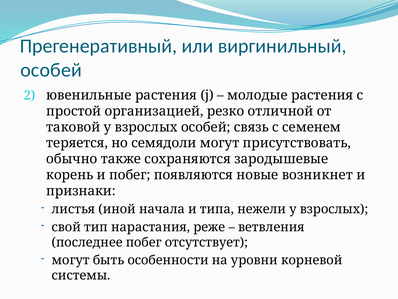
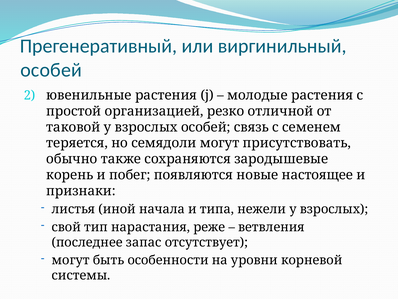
возникнет: возникнет -> настоящее
последнее побег: побег -> запас
